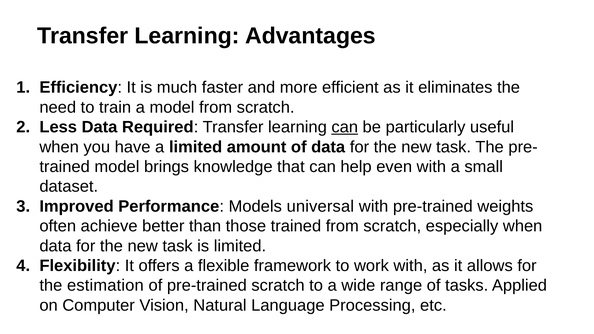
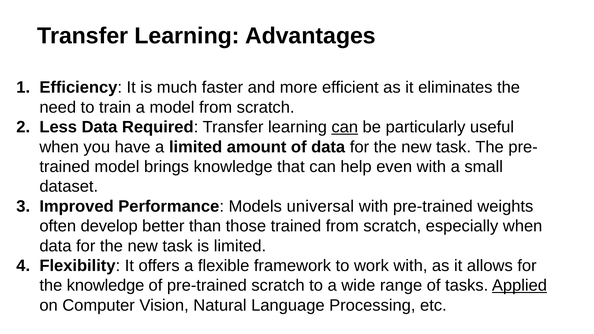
achieve: achieve -> develop
the estimation: estimation -> knowledge
Applied underline: none -> present
